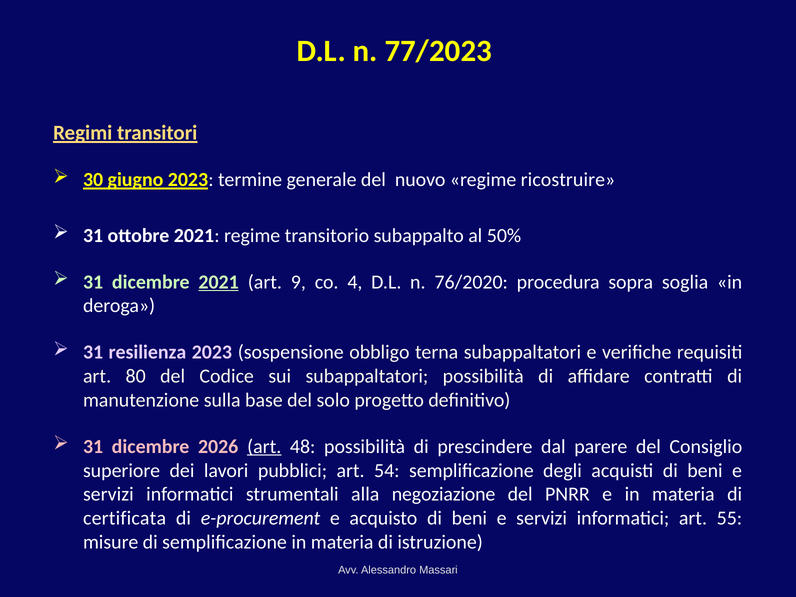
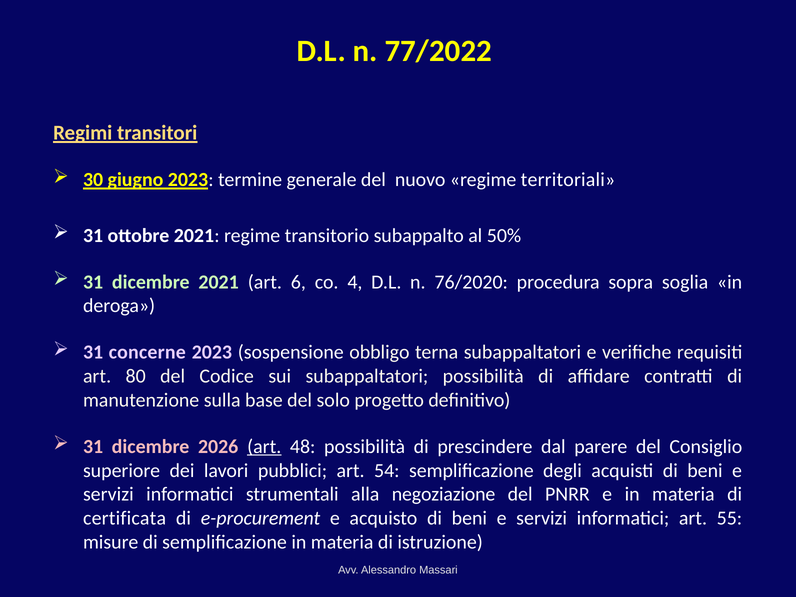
77/2023: 77/2023 -> 77/2022
ricostruire: ricostruire -> territoriali
2021 at (219, 282) underline: present -> none
9: 9 -> 6
resilienza: resilienza -> concerne
